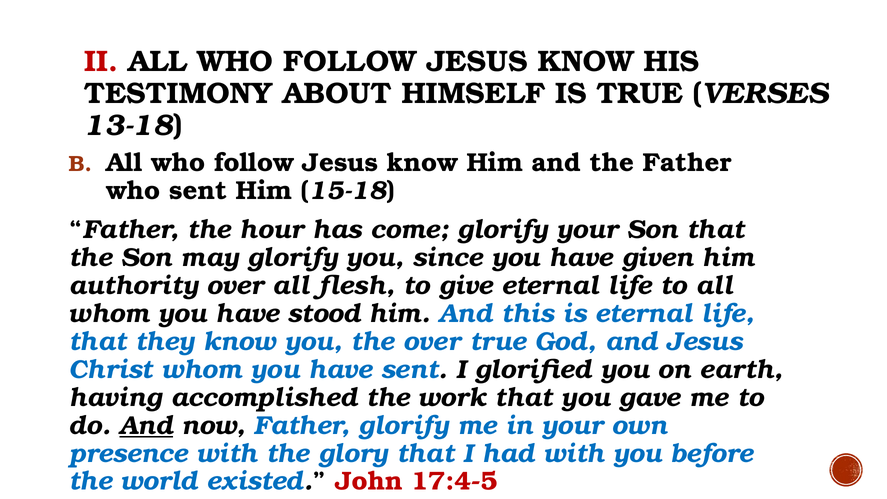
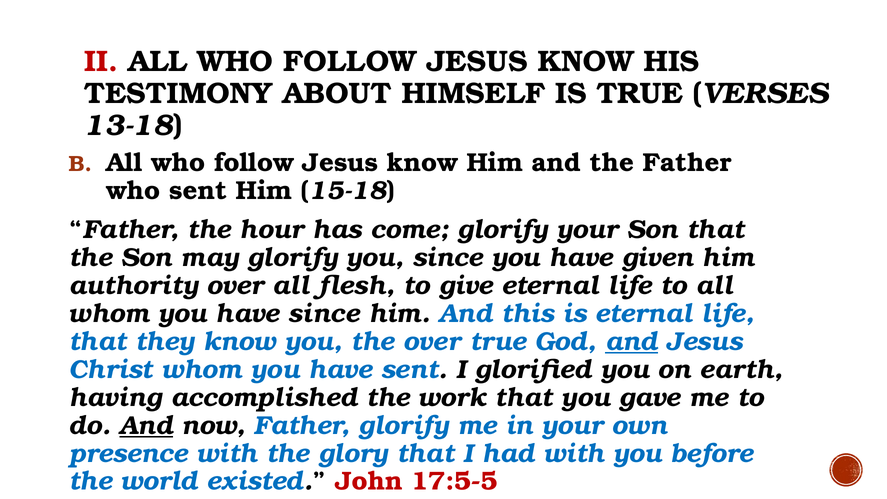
have stood: stood -> since
and at (631, 342) underline: none -> present
17:4-5: 17:4-5 -> 17:5-5
